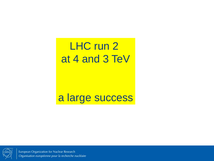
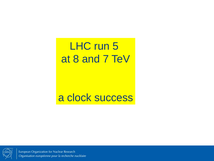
2: 2 -> 5
4: 4 -> 8
3: 3 -> 7
large: large -> clock
